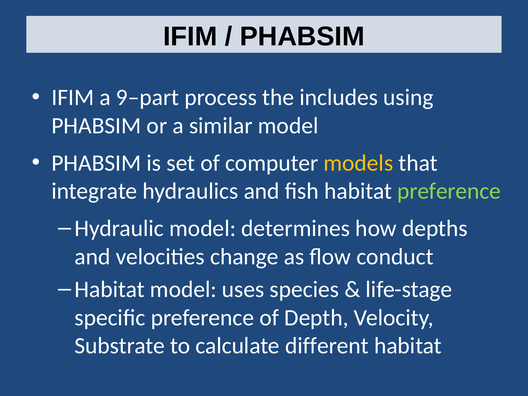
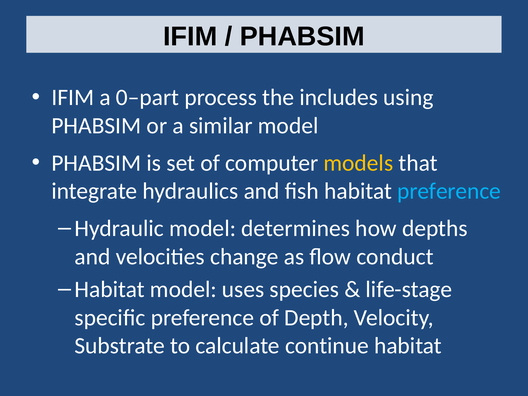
9–part: 9–part -> 0–part
preference at (449, 191) colour: light green -> light blue
different: different -> continue
